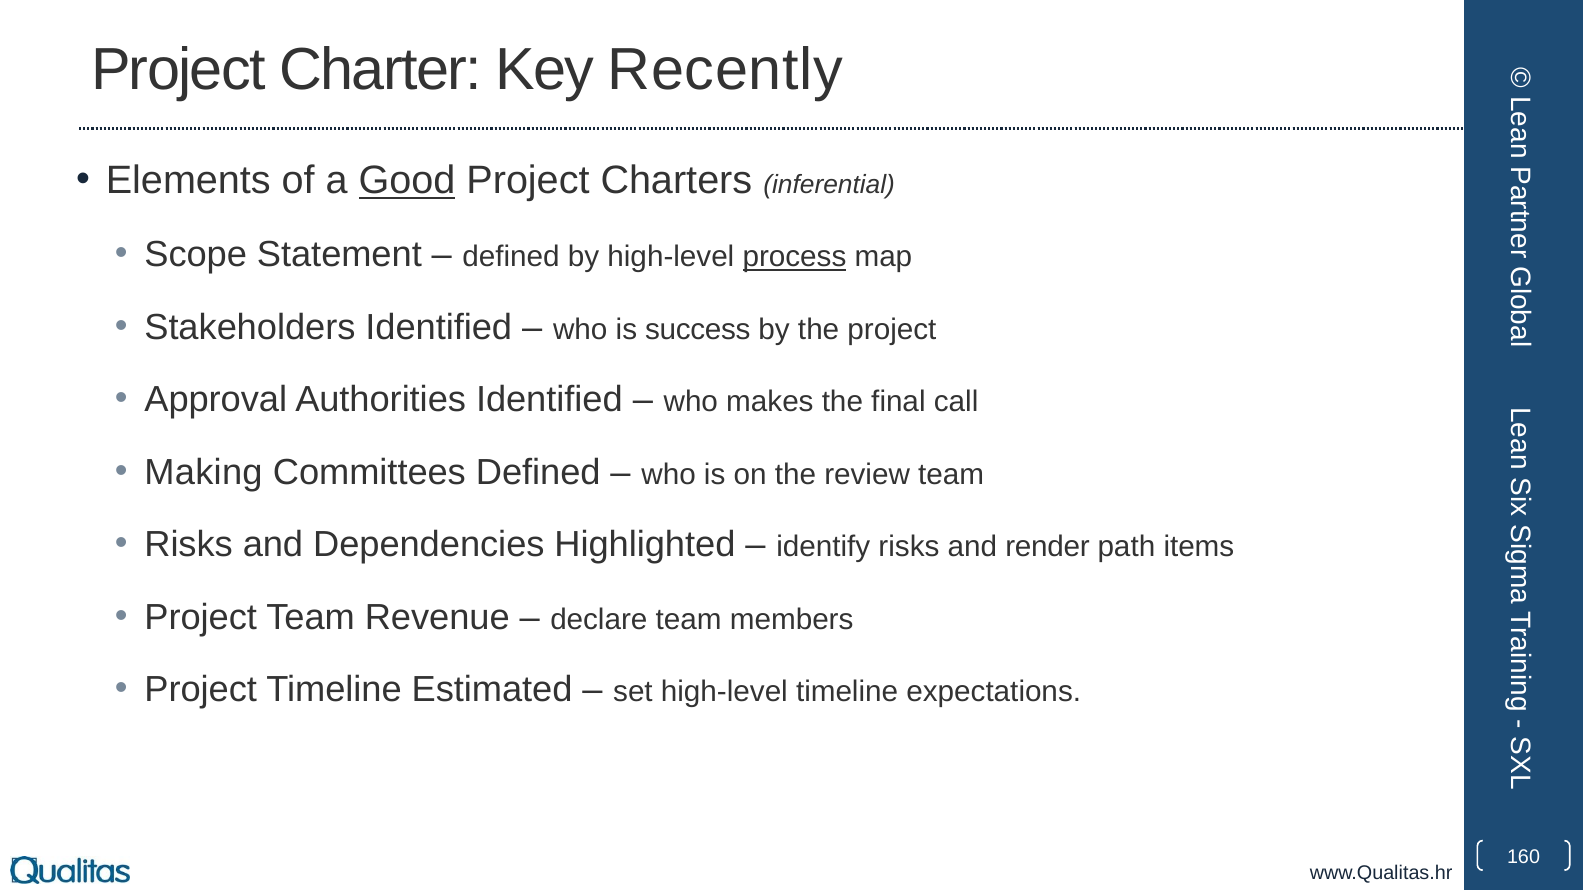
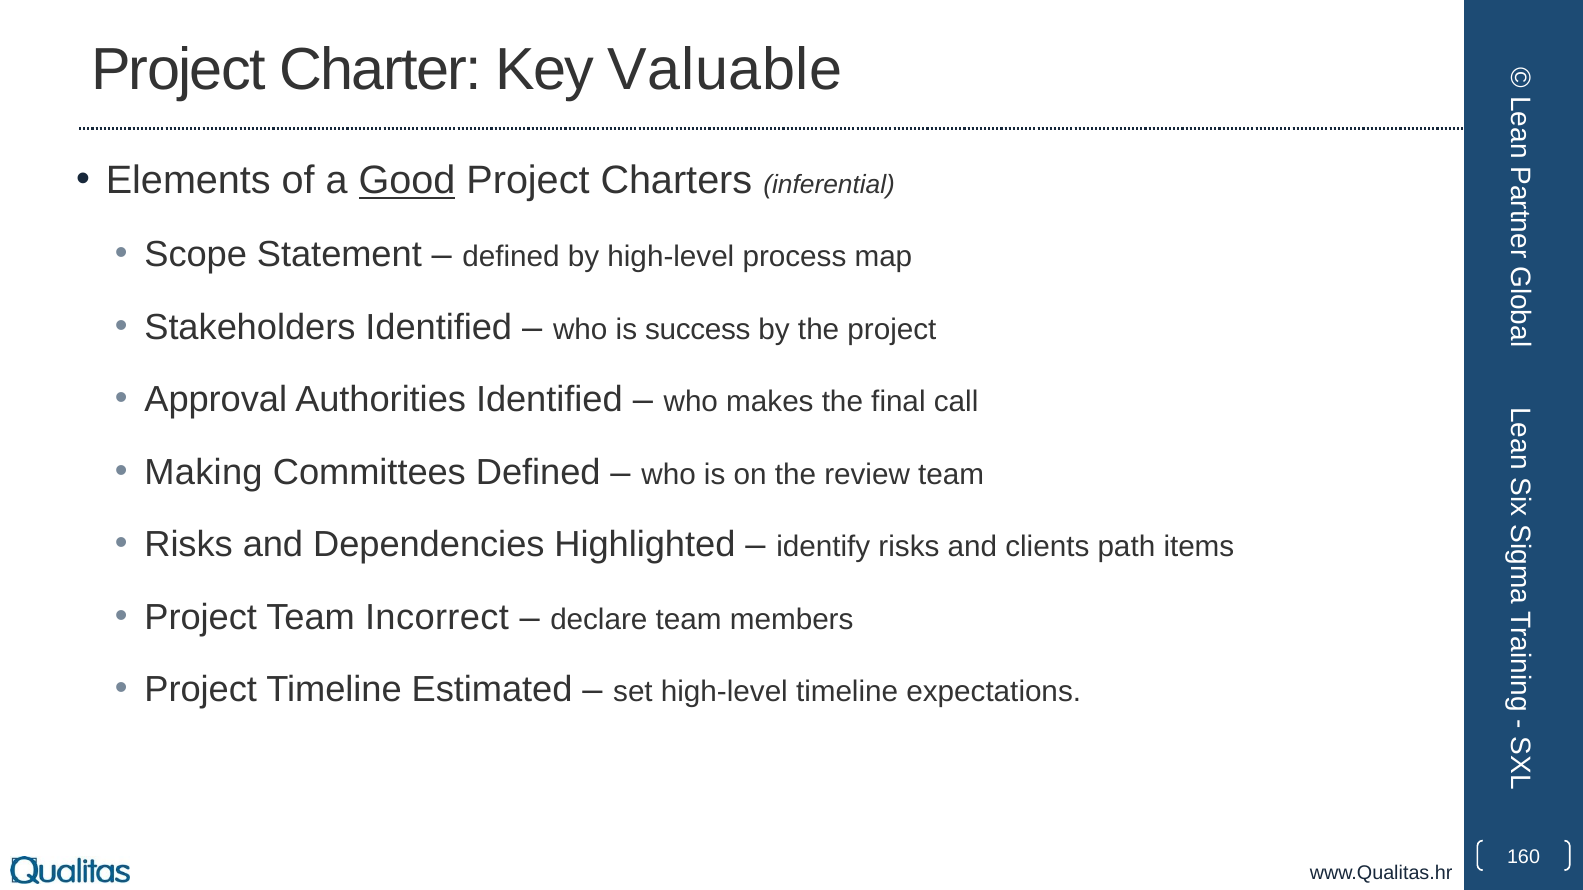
Recently: Recently -> Valuable
process underline: present -> none
render: render -> clients
Revenue: Revenue -> Incorrect
